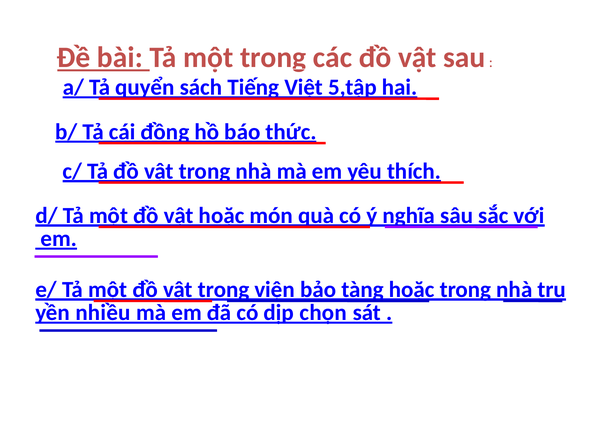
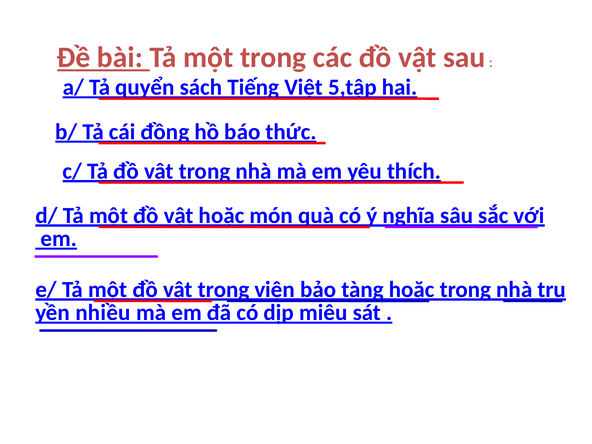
chọn: chọn -> miêu
